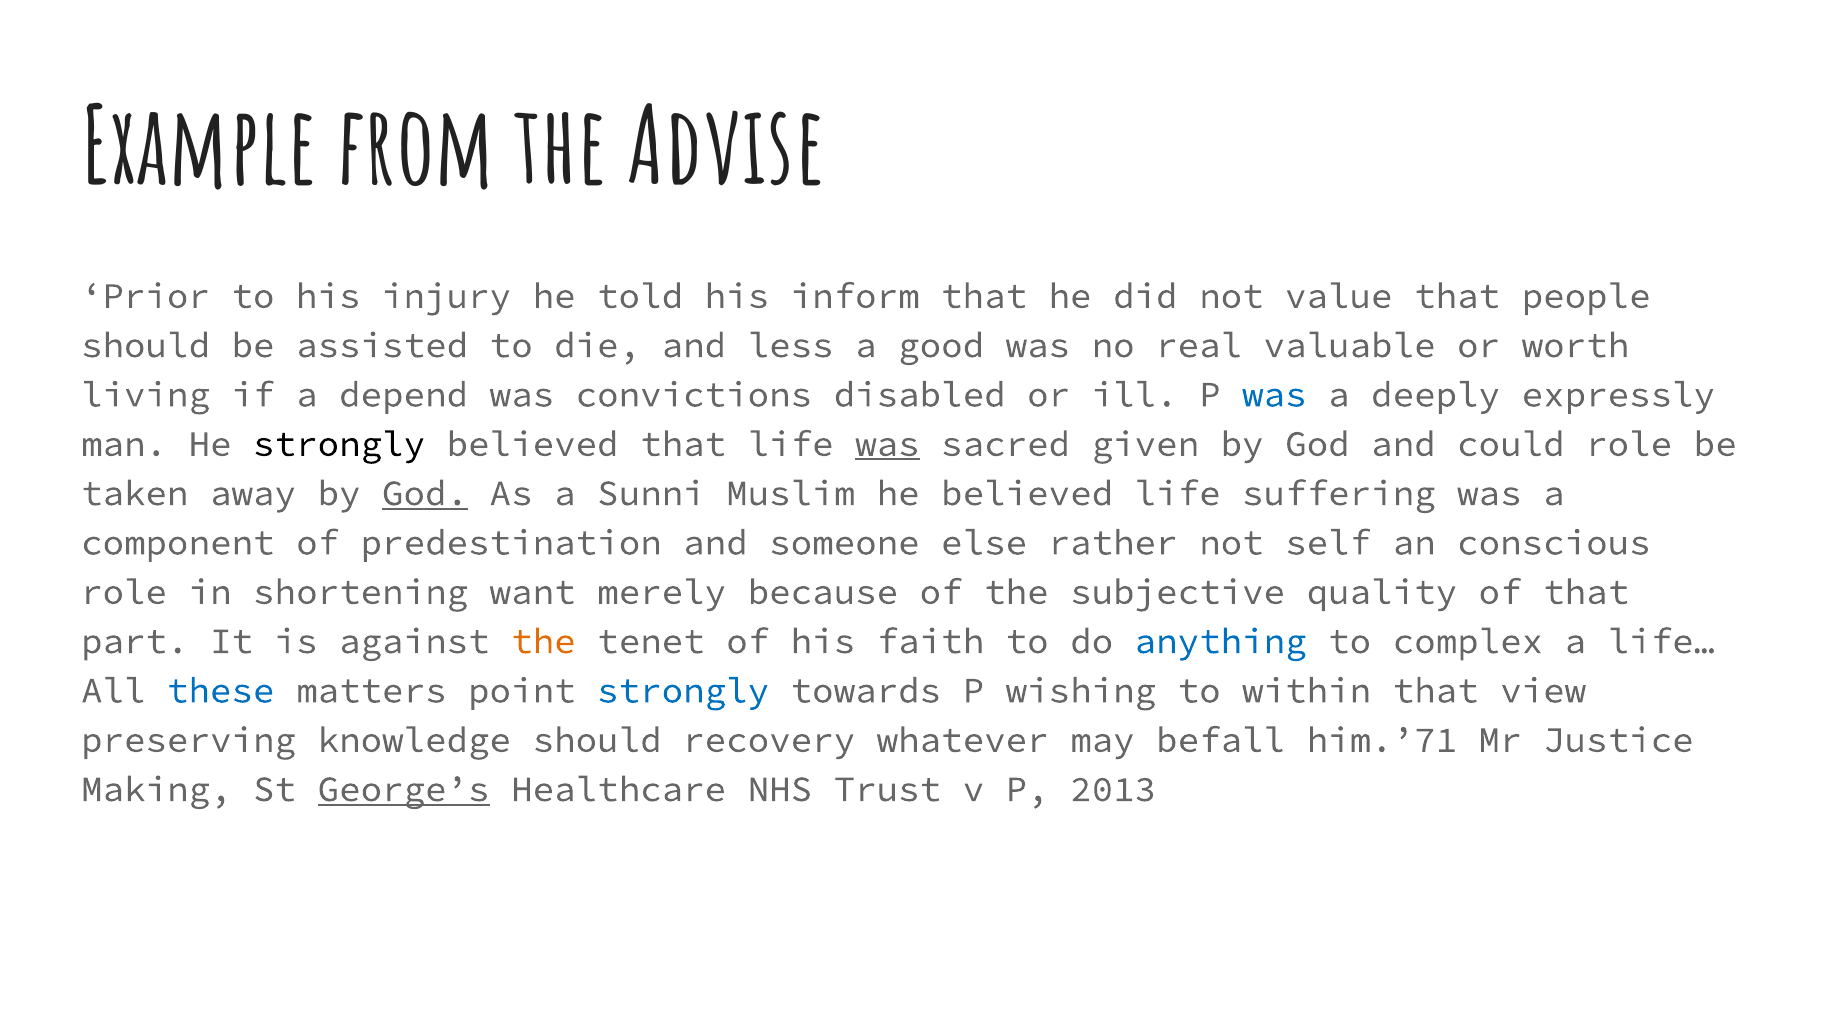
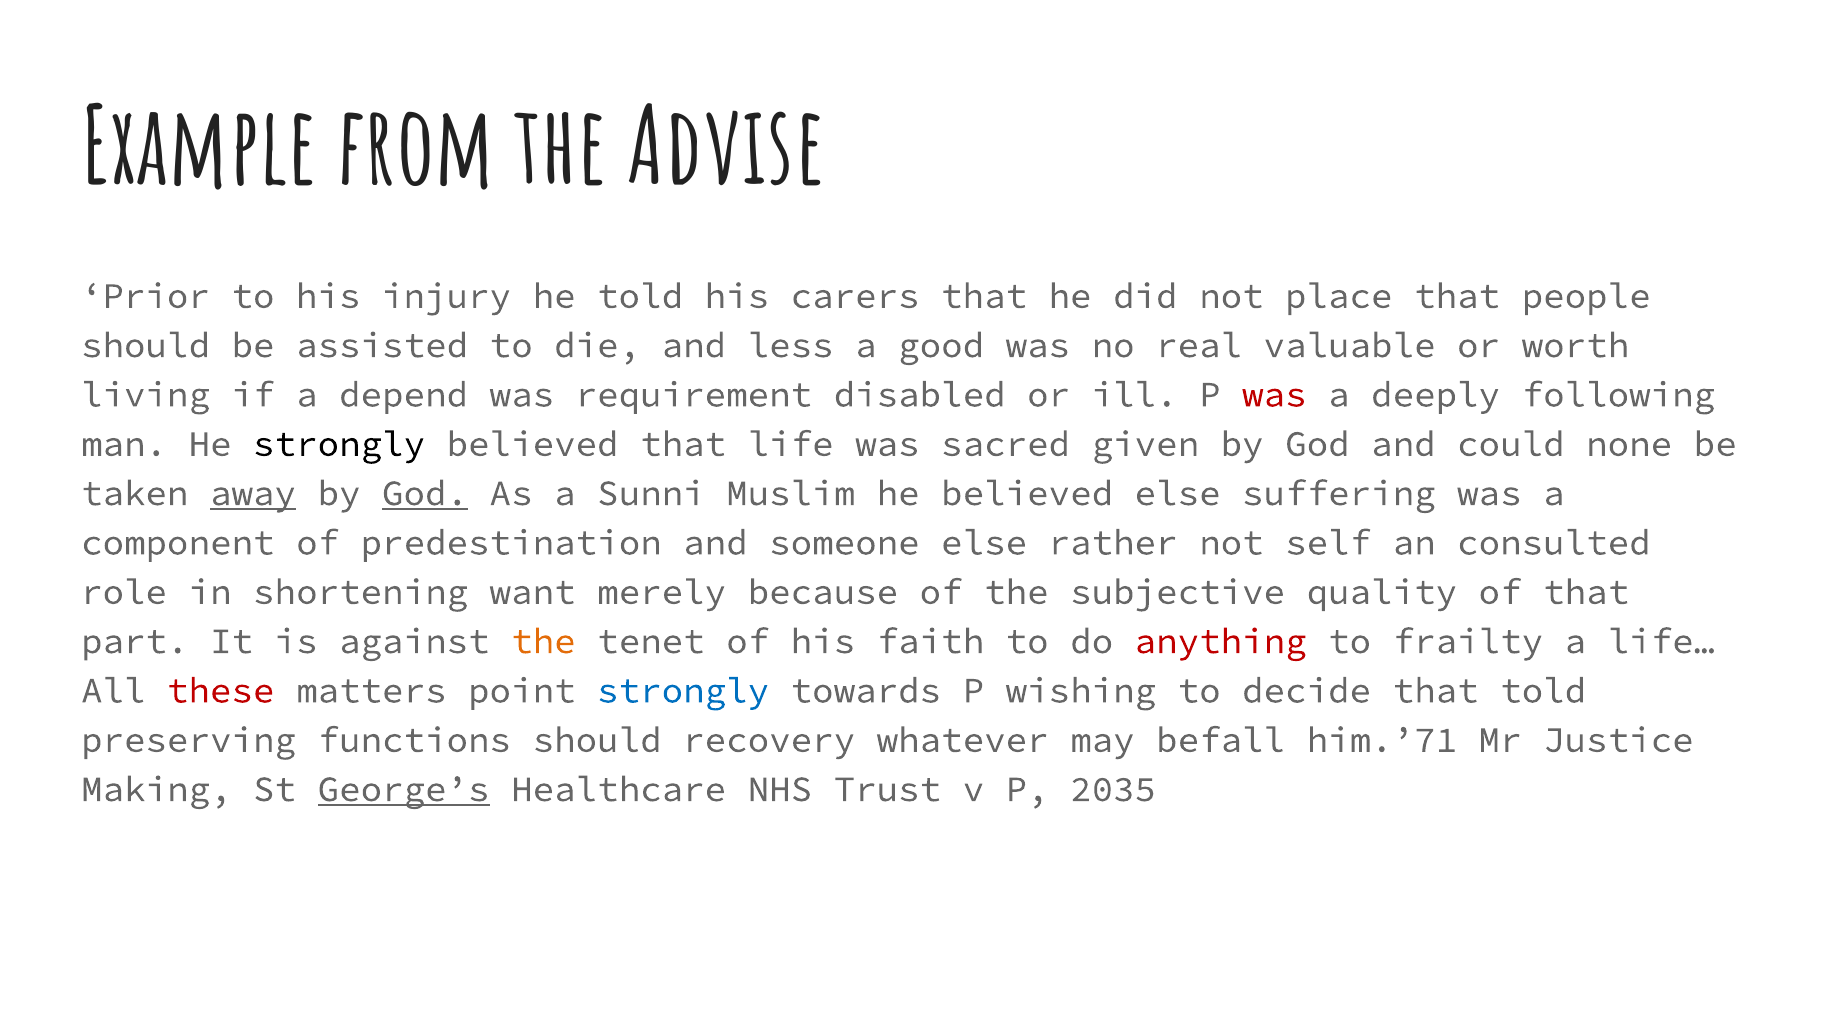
inform: inform -> carers
value: value -> place
convictions: convictions -> requirement
was at (1274, 395) colour: blue -> red
expressly: expressly -> following
was at (887, 444) underline: present -> none
could role: role -> none
away underline: none -> present
believed life: life -> else
conscious: conscious -> consulted
anything colour: blue -> red
complex: complex -> frailty
these colour: blue -> red
within: within -> decide
that view: view -> told
knowledge: knowledge -> functions
2013: 2013 -> 2035
